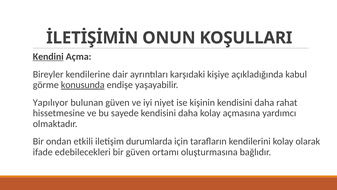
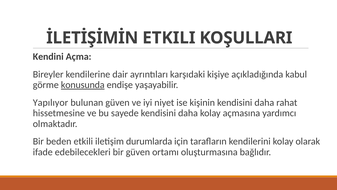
İLETİŞİMİN ONUN: ONUN -> ETKILI
Kendini underline: present -> none
ondan: ondan -> beden
